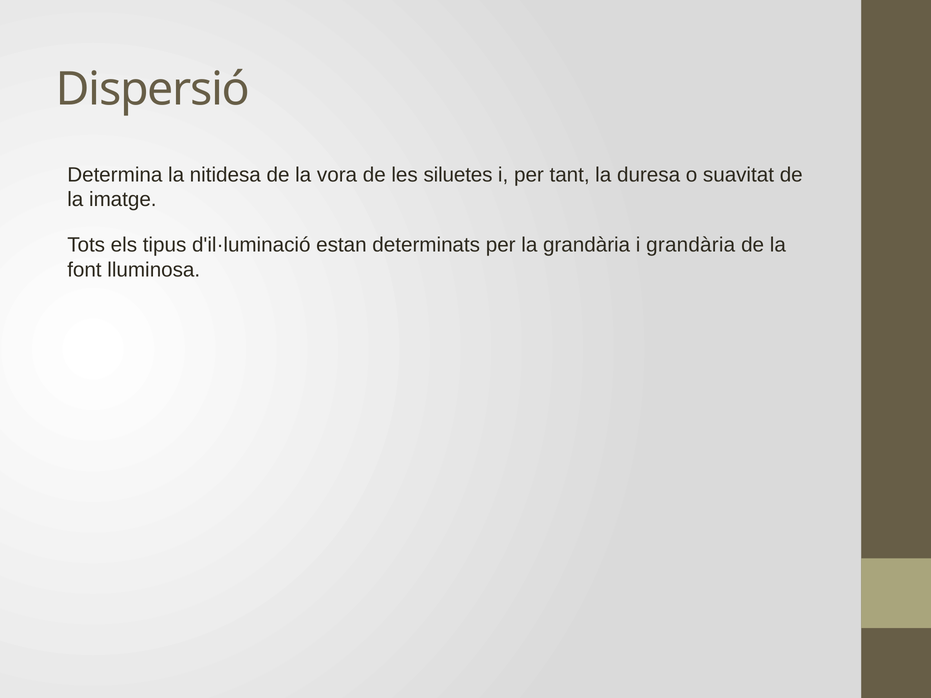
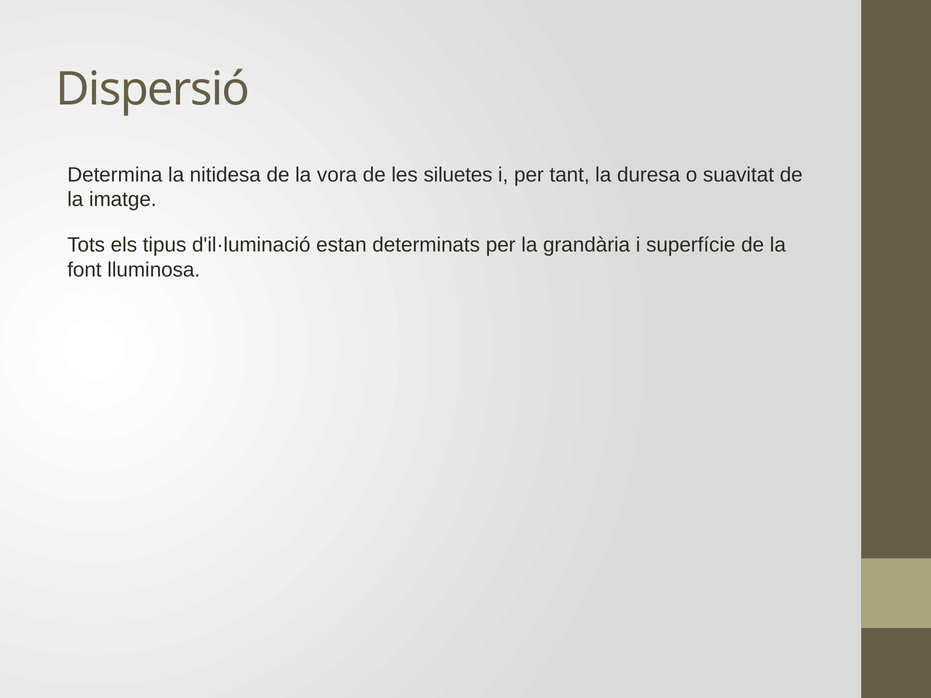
i grandària: grandària -> superfície
